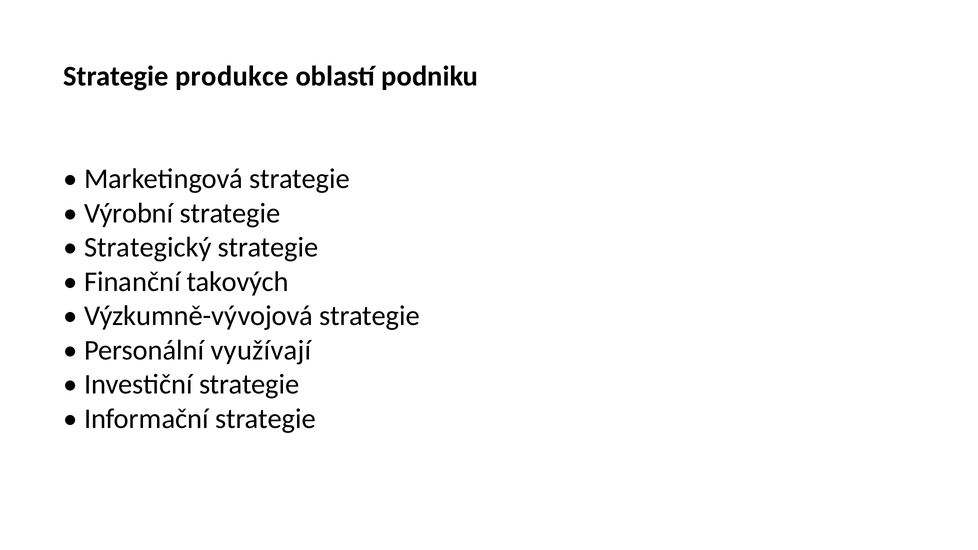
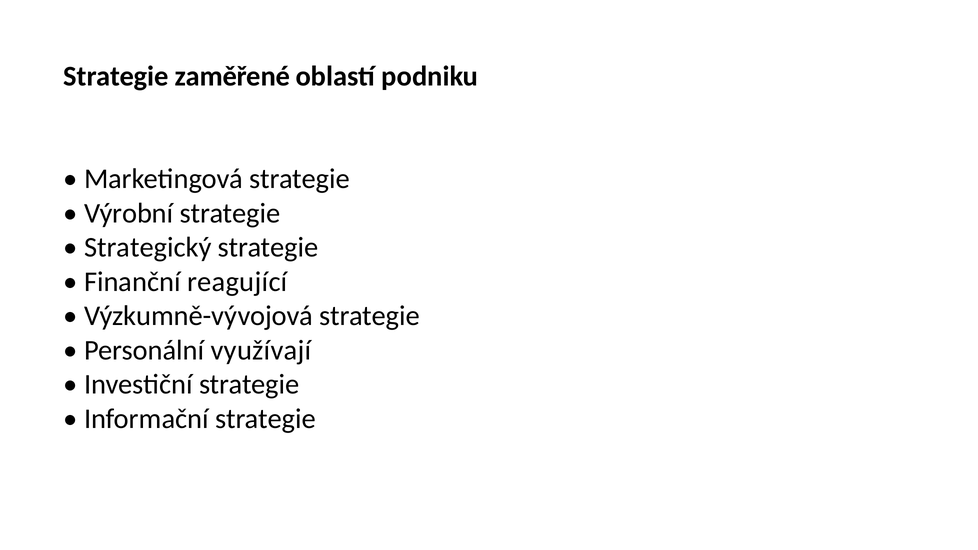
produkce: produkce -> zaměřené
takových: takových -> reagující
